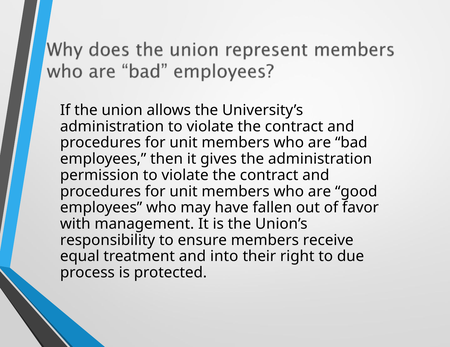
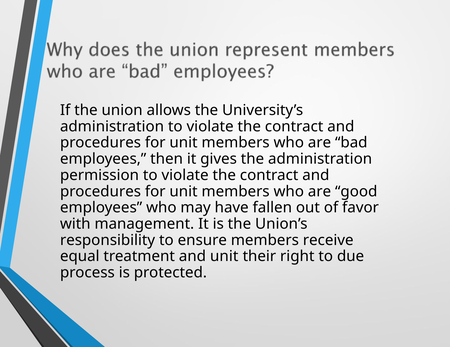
and into: into -> unit
